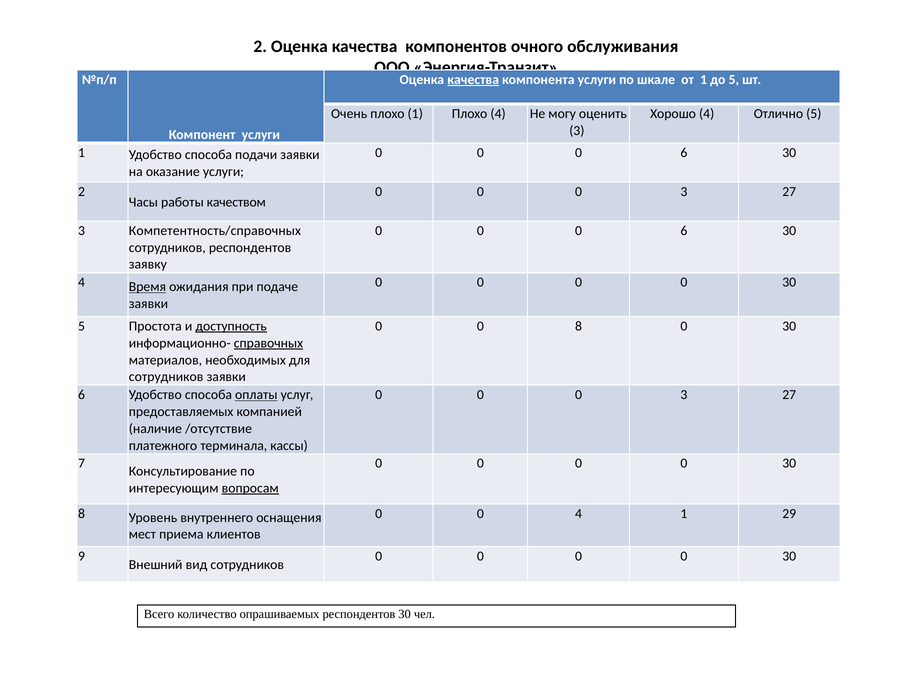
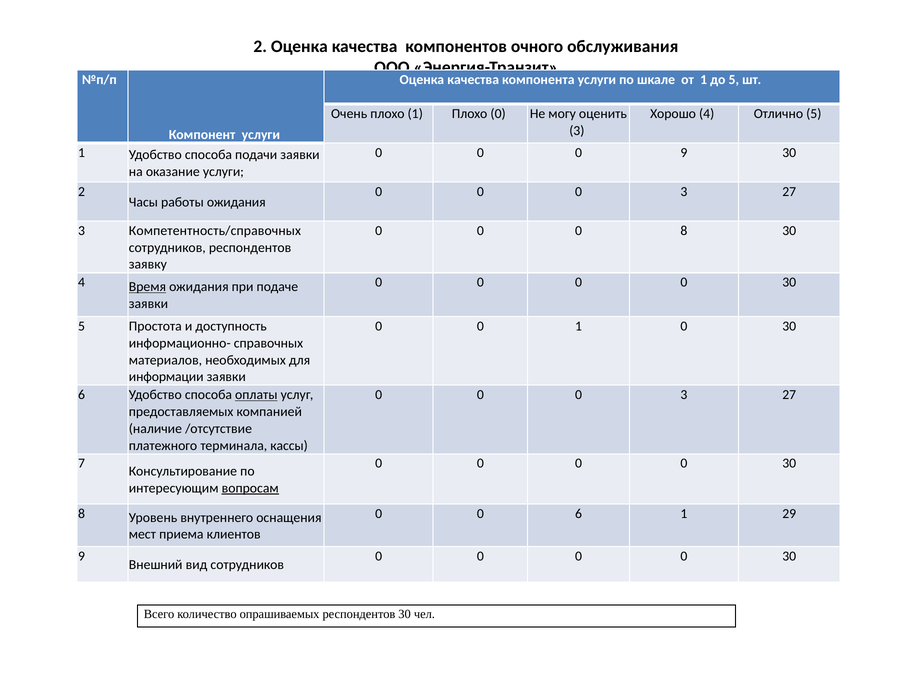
качества at (473, 80) underline: present -> none
Плохо 4: 4 -> 0
6 at (684, 153): 6 -> 9
работы качеством: качеством -> ожидания
6 at (684, 230): 6 -> 8
доступность underline: present -> none
0 8: 8 -> 1
справочных underline: present -> none
сотрудников at (166, 377): сотрудников -> информации
0 4: 4 -> 6
